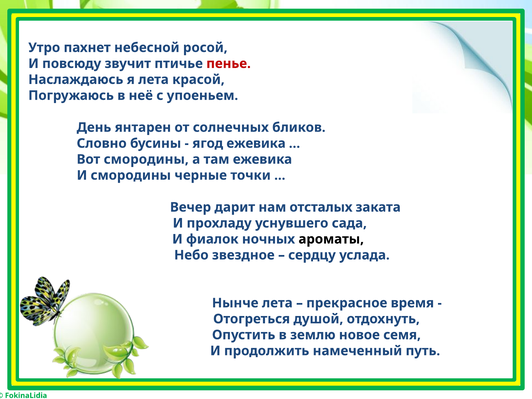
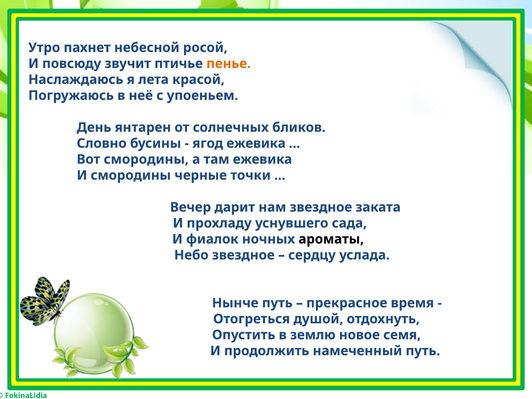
пенье colour: red -> orange
нам отсталых: отсталых -> звездное
Нынче лета: лета -> путь
